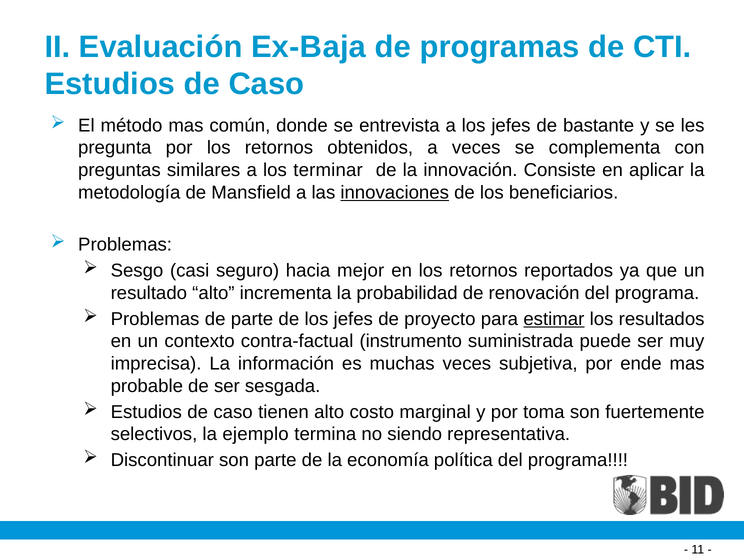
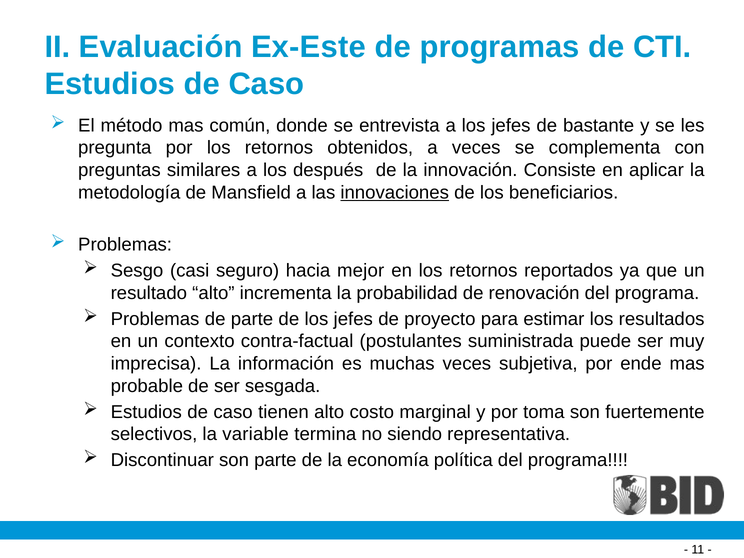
Ex-Baja: Ex-Baja -> Ex-Este
terminar: terminar -> después
estimar underline: present -> none
instrumento: instrumento -> postulantes
ejemplo: ejemplo -> variable
